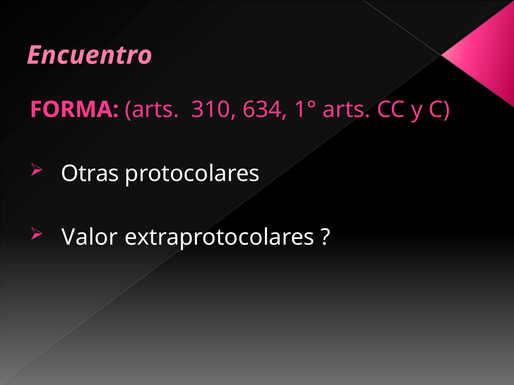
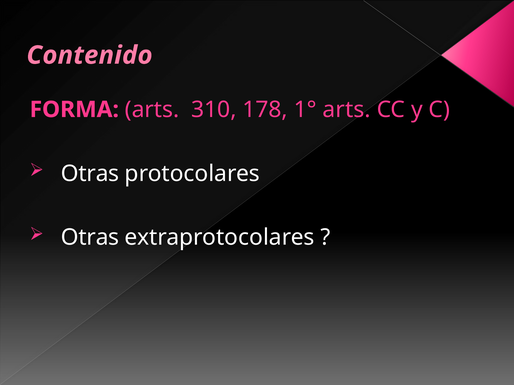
Encuentro: Encuentro -> Contenido
634: 634 -> 178
Valor at (90, 238): Valor -> Otras
